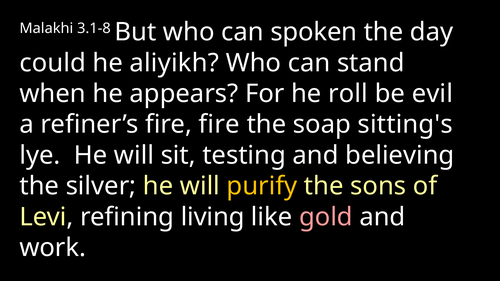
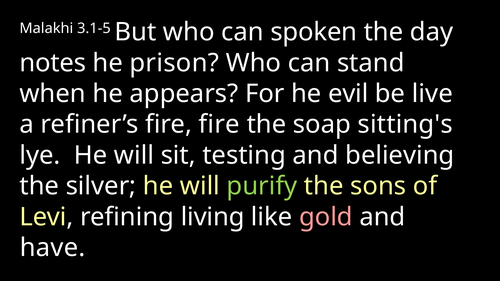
3.1-8: 3.1-8 -> 3.1-5
could: could -> notes
aliyikh: aliyikh -> prison
roll: roll -> evil
evil: evil -> live
purify colour: yellow -> light green
work: work -> have
